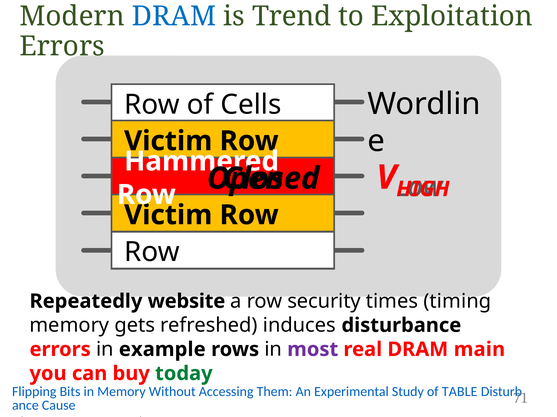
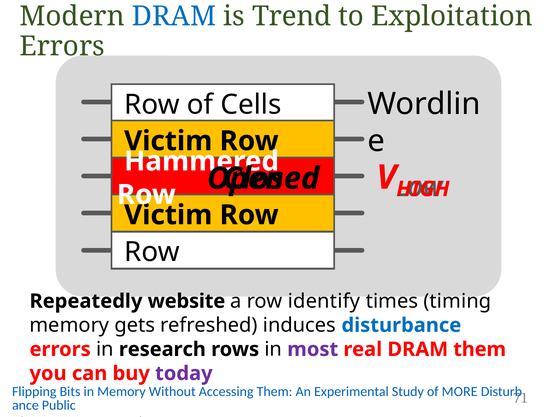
security: security -> identify
disturbance colour: black -> blue
example: example -> research
DRAM main: main -> them
today colour: green -> purple
TABLE: TABLE -> MORE
Cause: Cause -> Public
